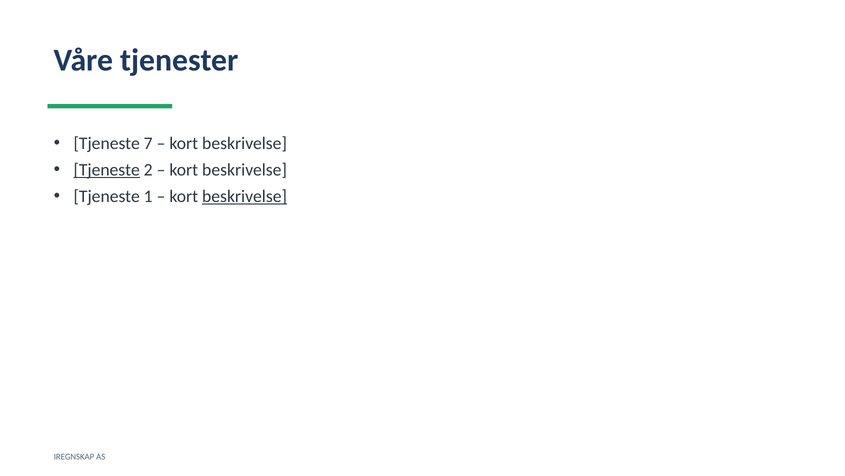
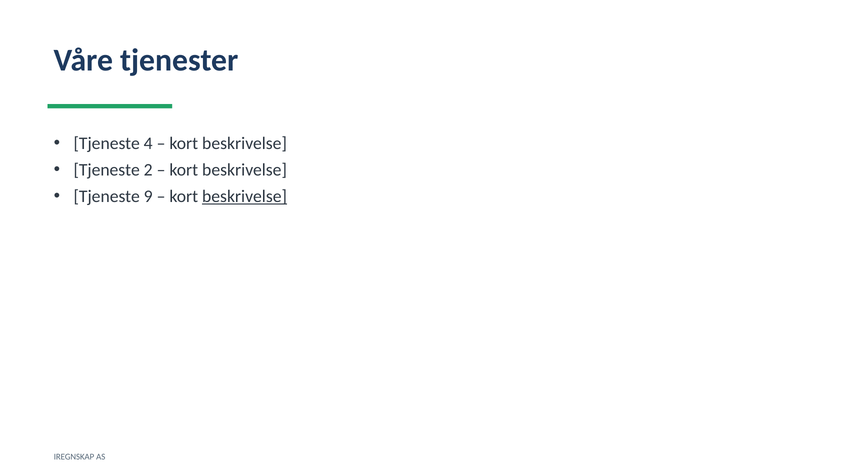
7: 7 -> 4
Tjeneste at (107, 170) underline: present -> none
1: 1 -> 9
